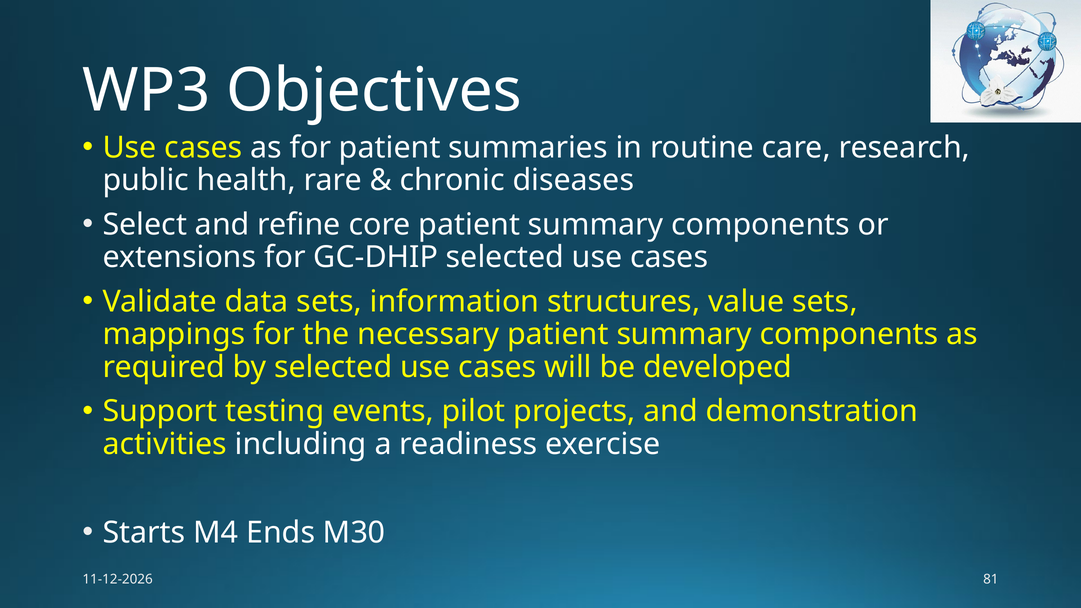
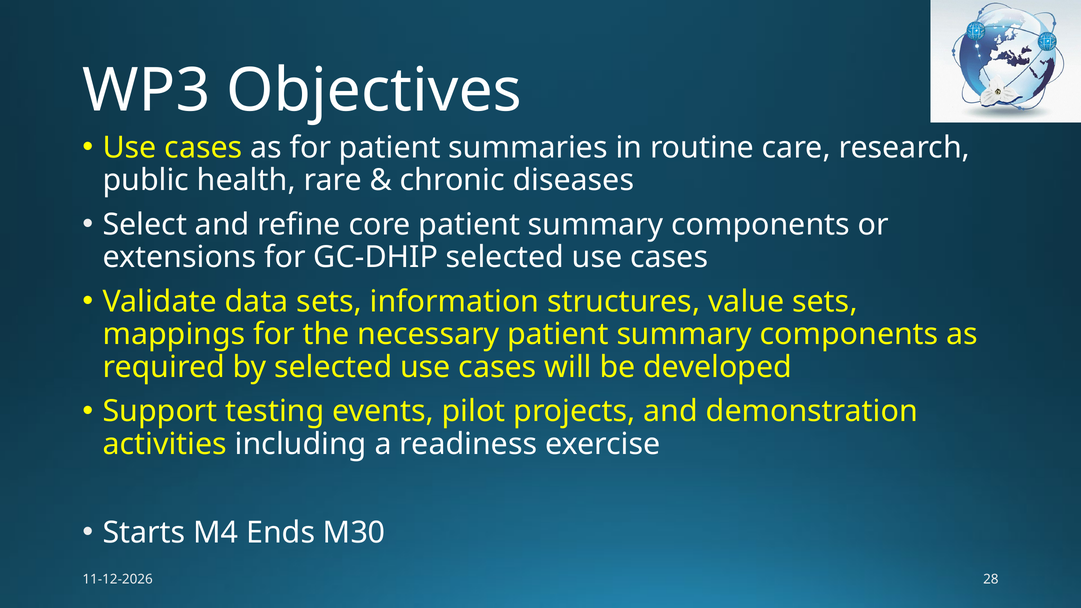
81: 81 -> 28
